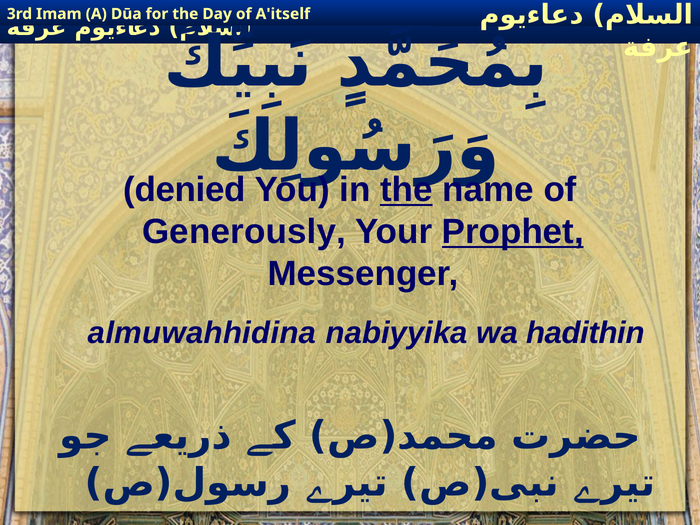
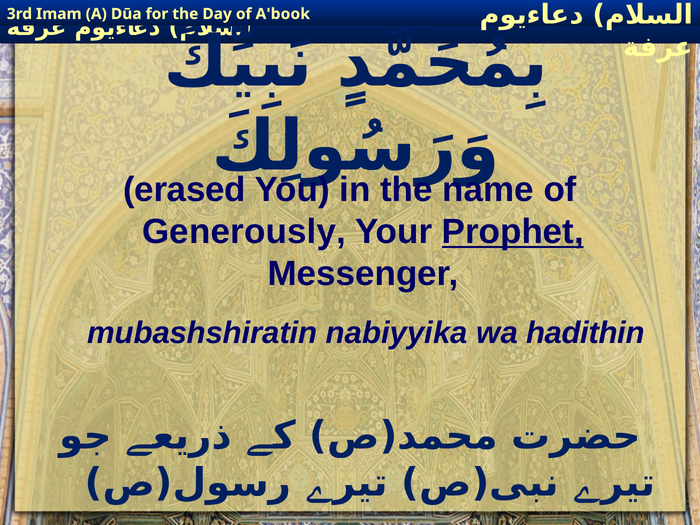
A'itself: A'itself -> A'book
denied: denied -> erased
the at (406, 190) underline: present -> none
almuwahhidina: almuwahhidina -> mubashshiratin
